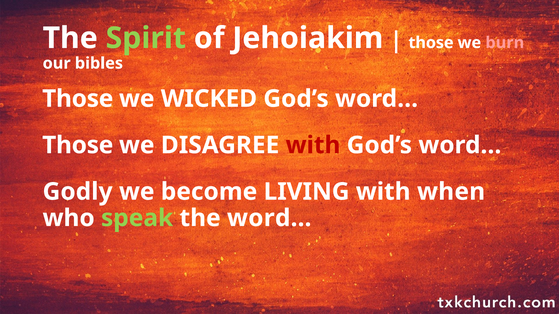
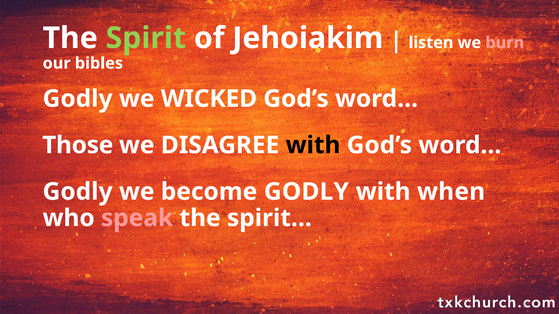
those at (431, 43): those -> listen
Those at (78, 99): Those -> Godly
with at (313, 145) colour: red -> black
become LIVING: LIVING -> GODLY
speak colour: light green -> pink
the word…: word… -> spirit…
